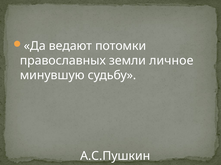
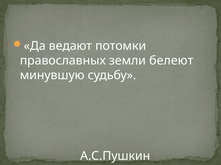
личное: личное -> белеют
